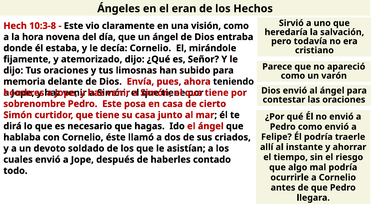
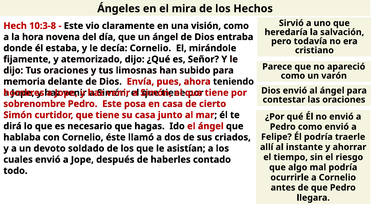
eran: eran -> mira
